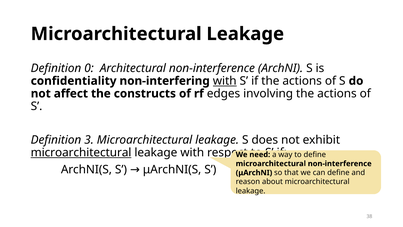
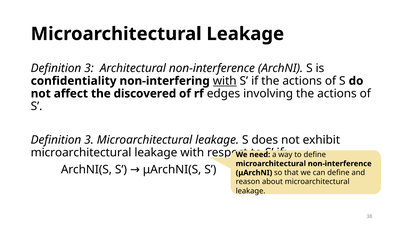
0 at (89, 68): 0 -> 3
constructs: constructs -> discovered
microarchitectural at (81, 153) underline: present -> none
